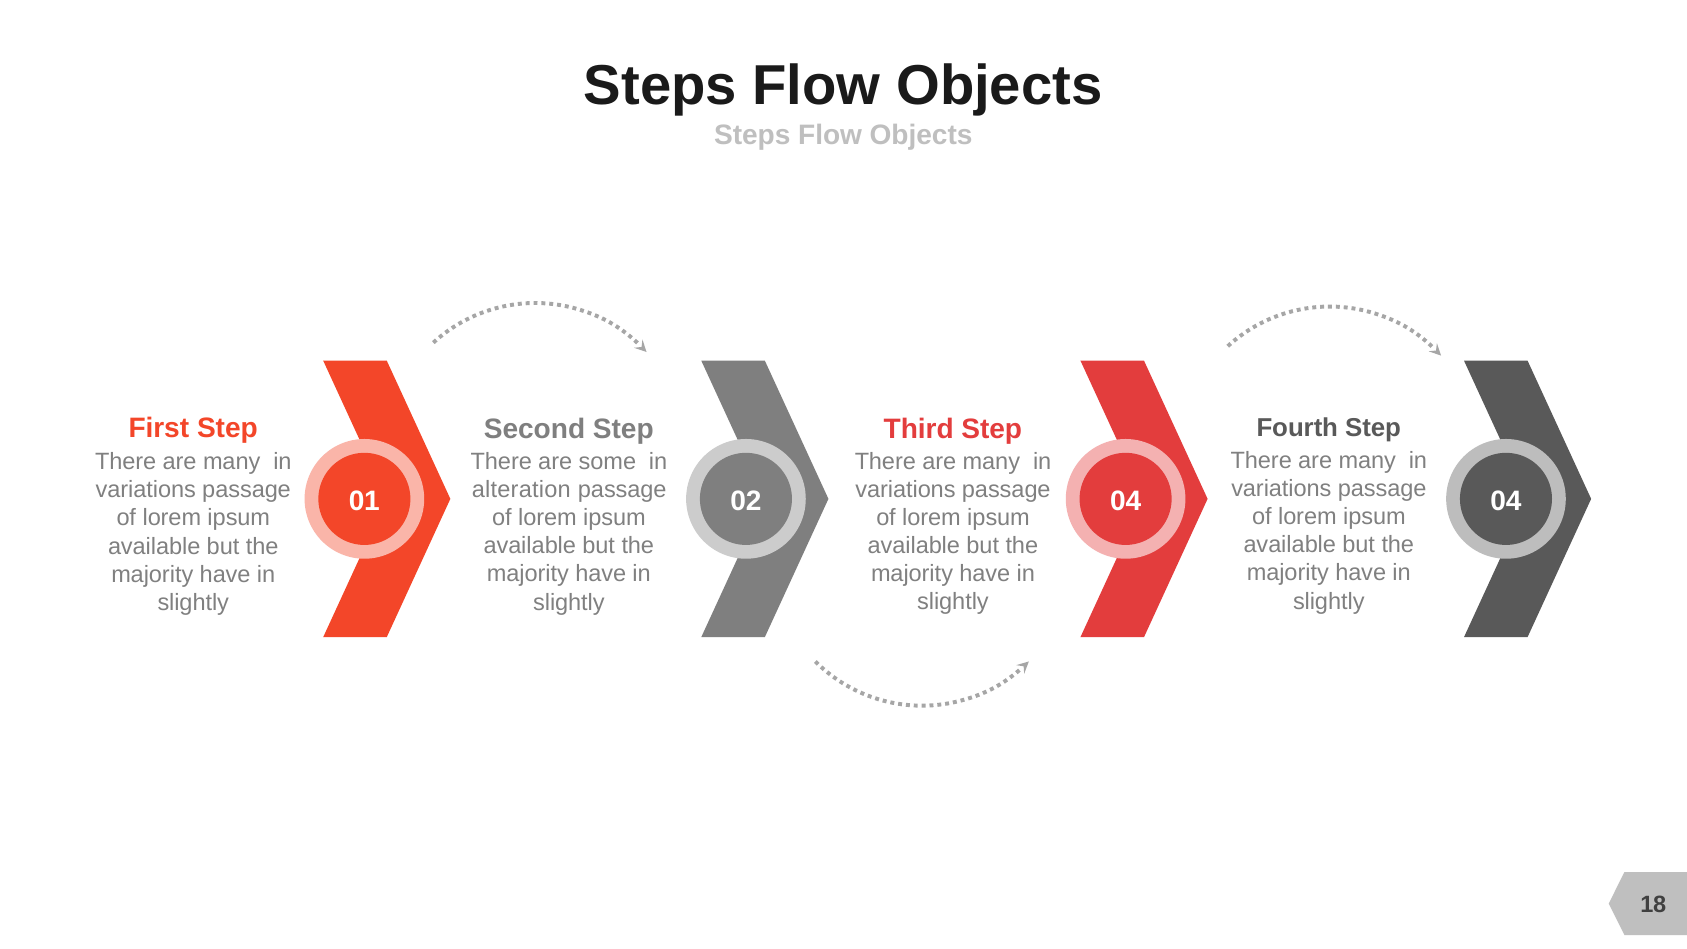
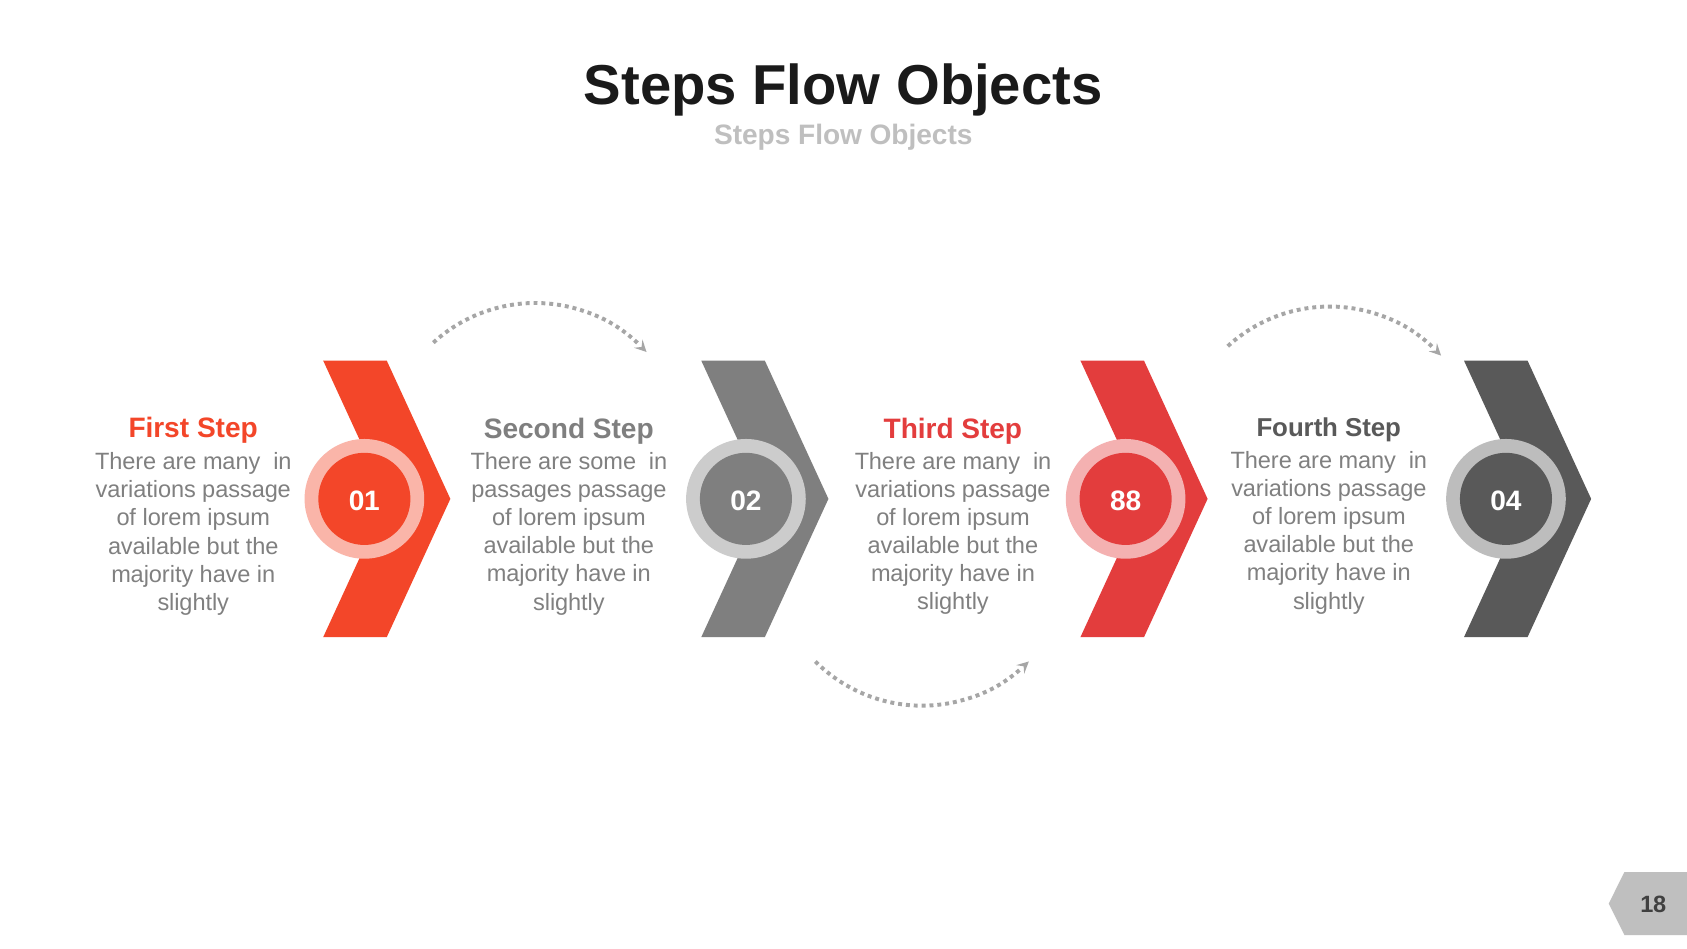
alteration: alteration -> passages
02 04: 04 -> 88
